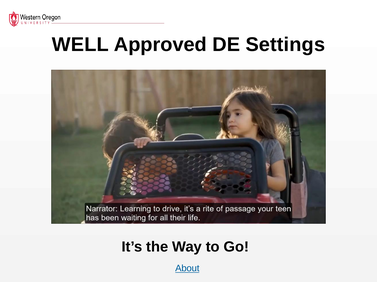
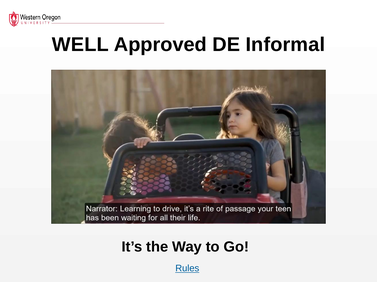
Settings: Settings -> Informal
About: About -> Rules
